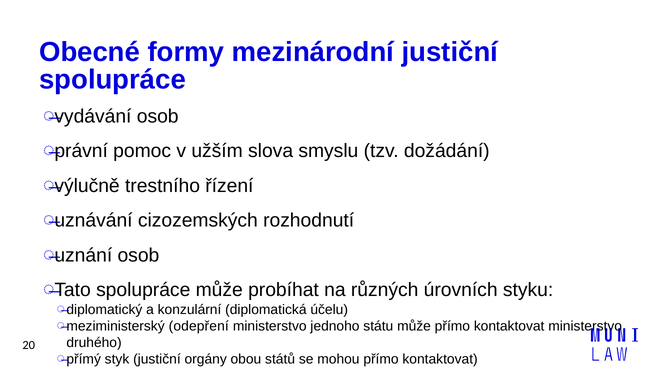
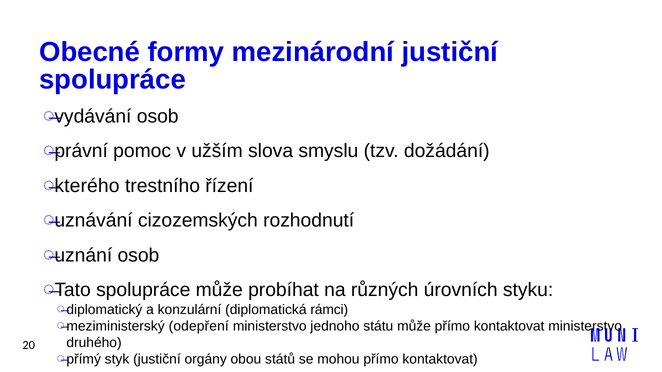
výlučně: výlučně -> kterého
účelu: účelu -> rámci
